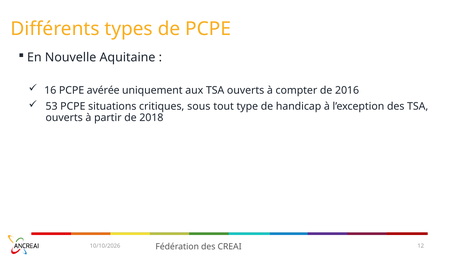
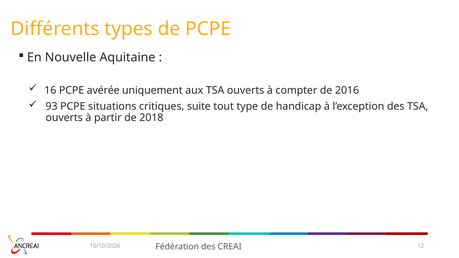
53: 53 -> 93
sous: sous -> suite
